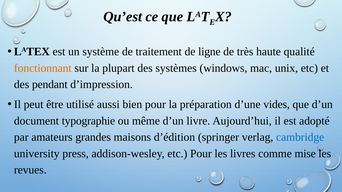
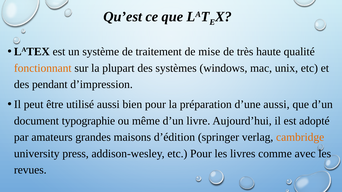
ligne: ligne -> mise
d’une vides: vides -> aussi
cambridge colour: blue -> orange
mise: mise -> avec
